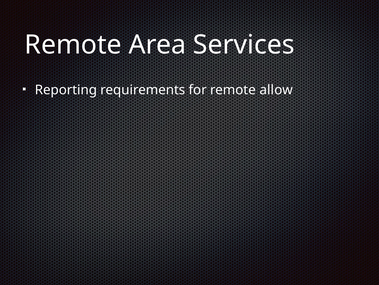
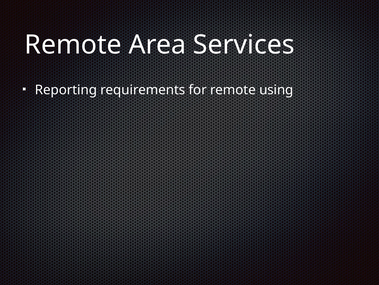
allow: allow -> using
